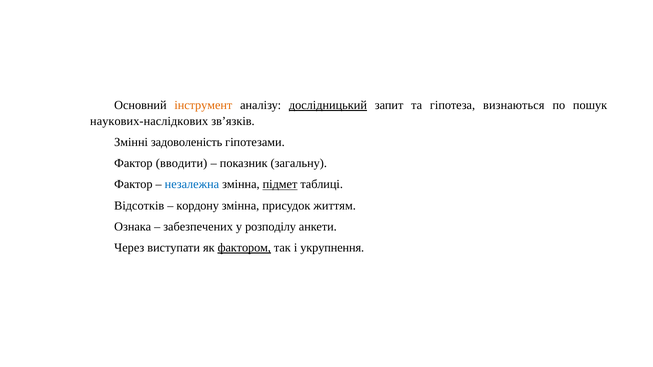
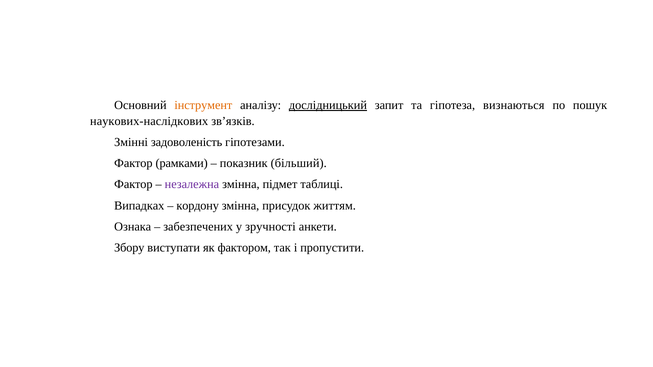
вводити: вводити -> рамками
загальну: загальну -> більший
незалежна colour: blue -> purple
підмет underline: present -> none
Відсотків: Відсотків -> Випадках
розподілу: розподілу -> зручності
Через: Через -> Збору
фактором underline: present -> none
укрупнення: укрупнення -> пропустити
